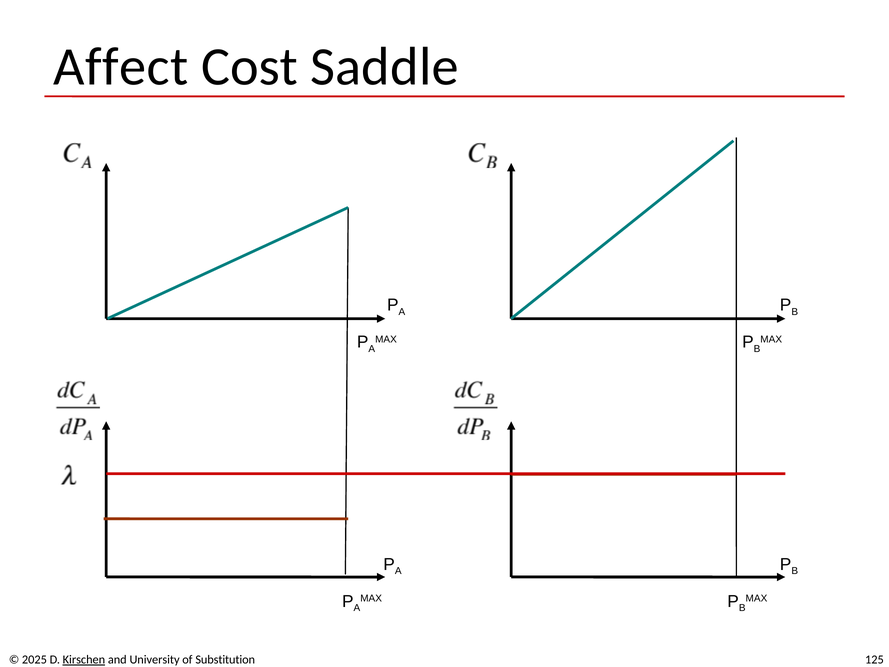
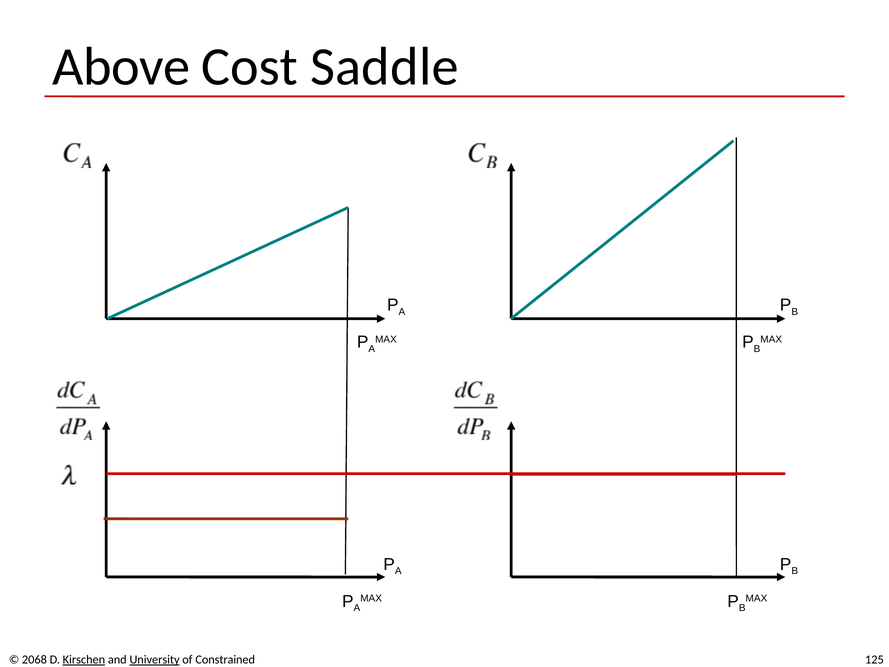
Affect: Affect -> Above
2025: 2025 -> 2068
University underline: none -> present
Substitution: Substitution -> Constrained
